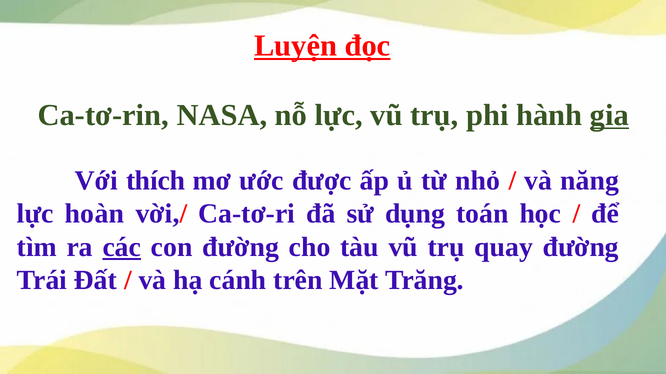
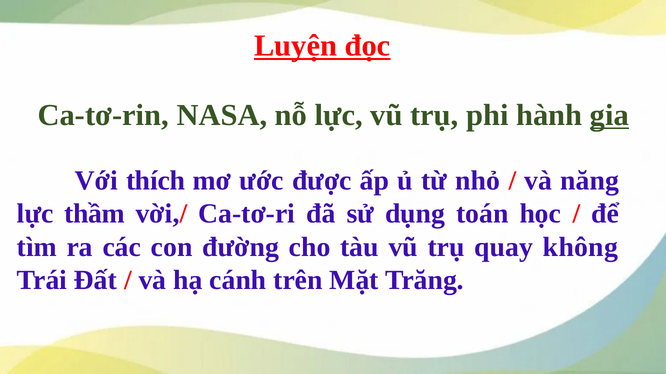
hoàn: hoàn -> thầm
các underline: present -> none
quay đường: đường -> không
